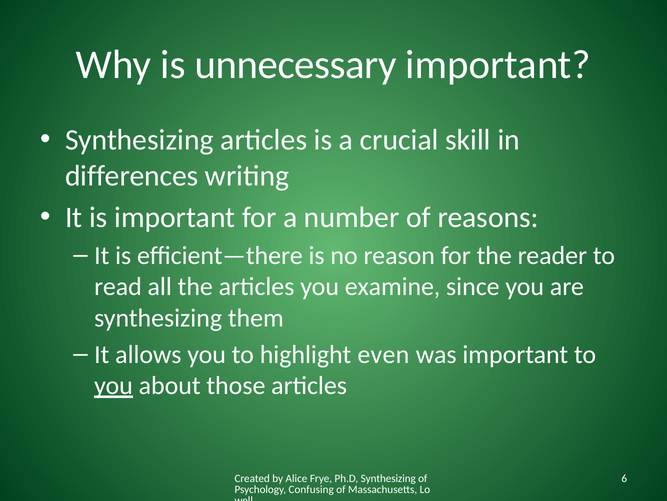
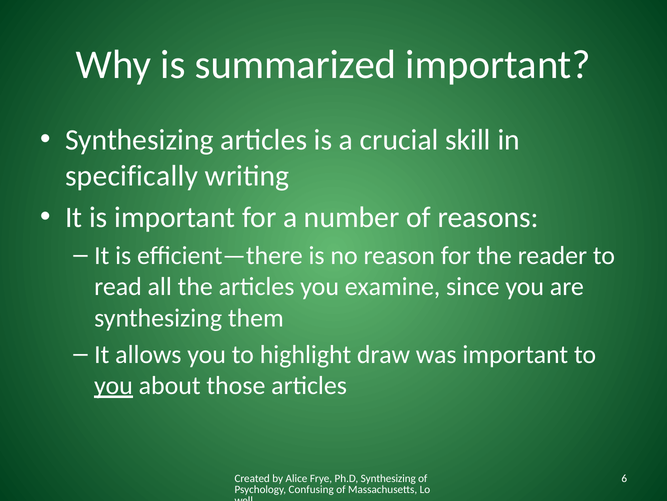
unnecessary: unnecessary -> summarized
differences: differences -> specifically
even: even -> draw
